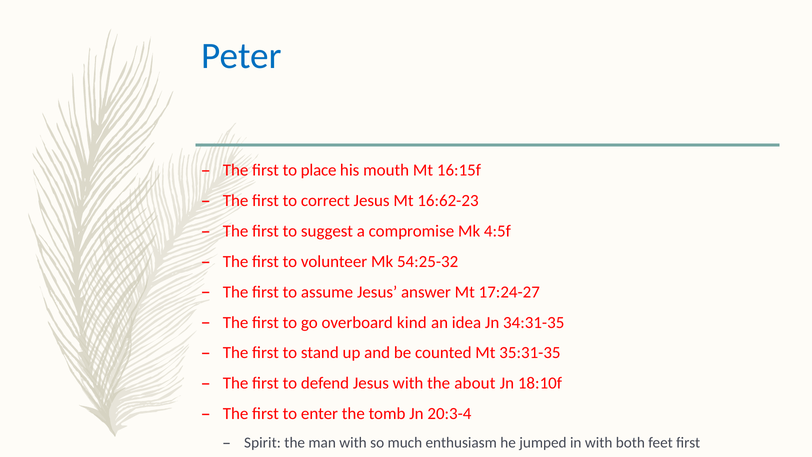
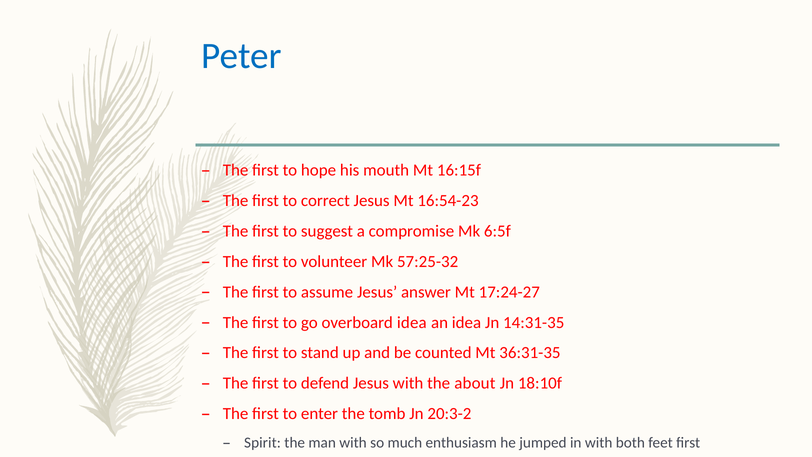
place: place -> hope
16:62-23: 16:62-23 -> 16:54-23
4:5f: 4:5f -> 6:5f
54:25-32: 54:25-32 -> 57:25-32
overboard kind: kind -> idea
34:31-35: 34:31-35 -> 14:31-35
35:31-35: 35:31-35 -> 36:31-35
20:3-4: 20:3-4 -> 20:3-2
